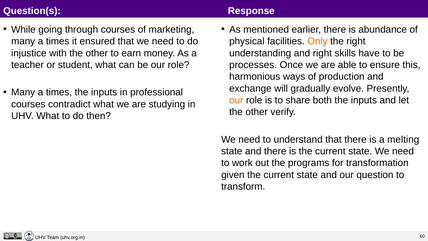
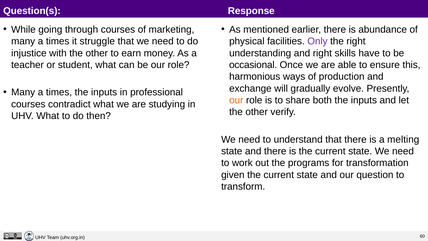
ensured: ensured -> struggle
Only colour: orange -> purple
processes: processes -> occasional
